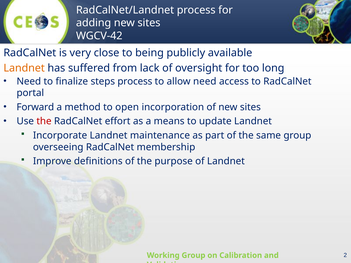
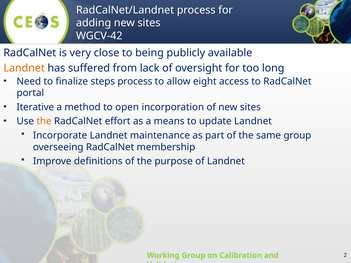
allow need: need -> eight
Forward: Forward -> Iterative
the at (44, 121) colour: red -> orange
